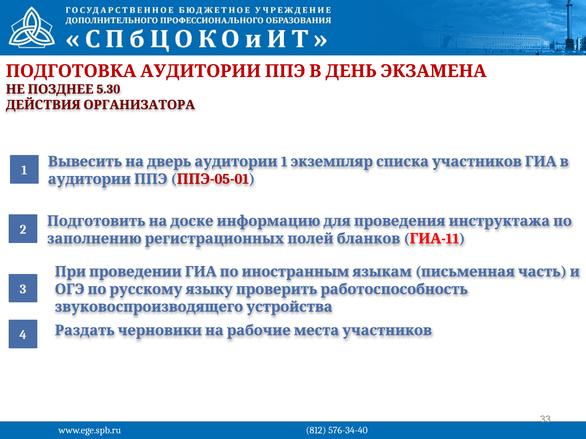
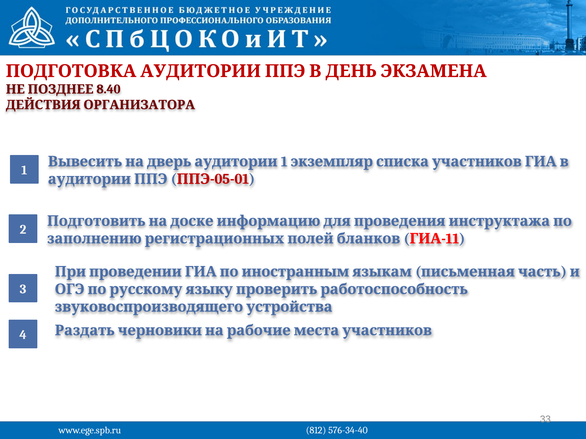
5.30: 5.30 -> 8.40
